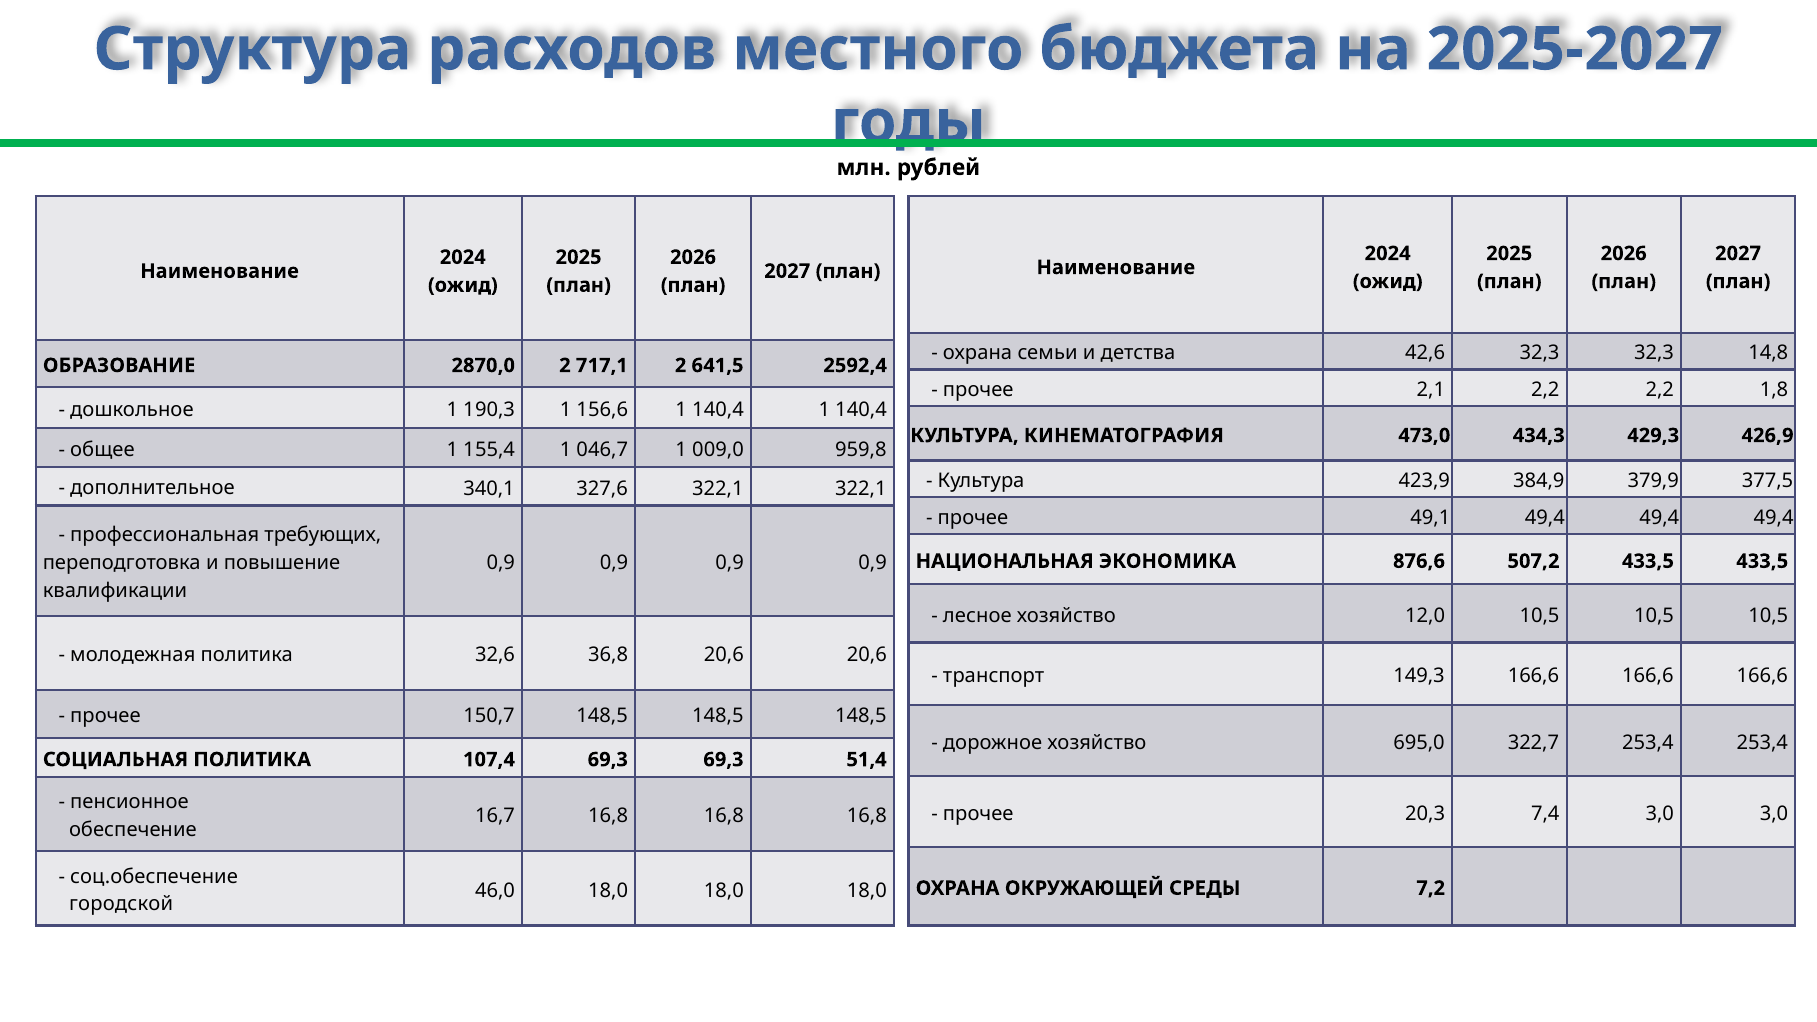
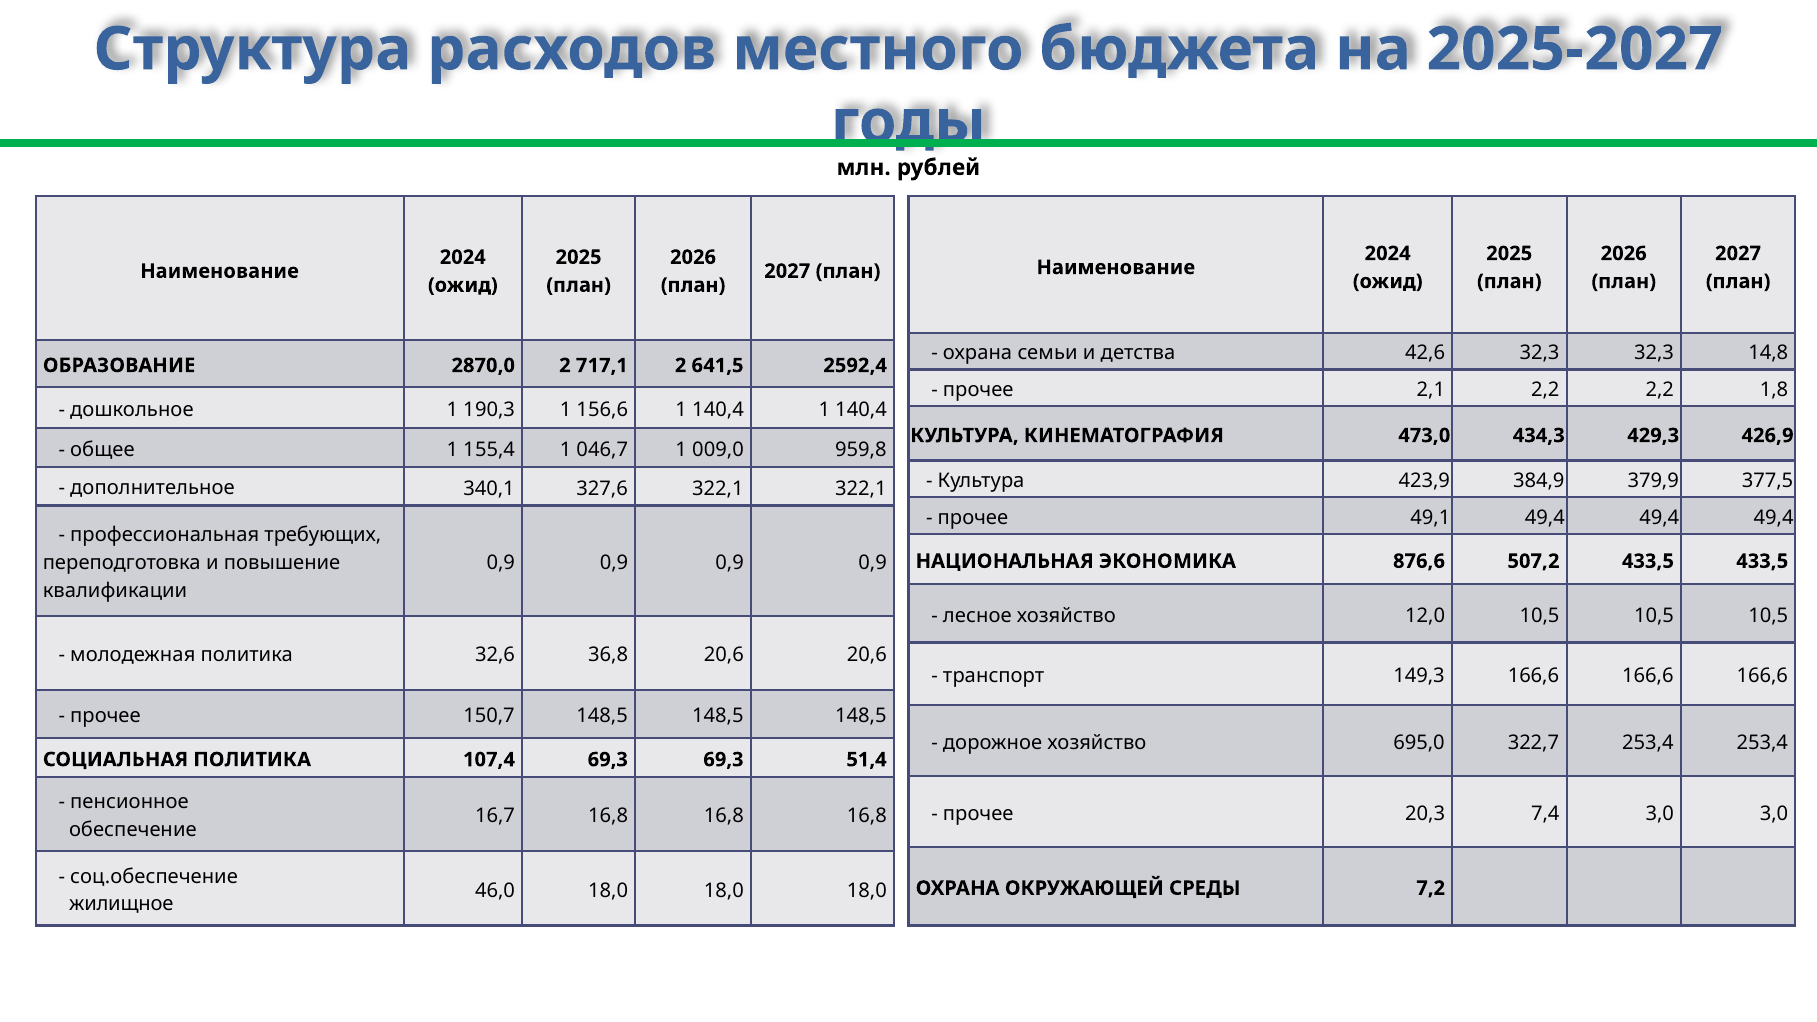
городской: городской -> жилищное
